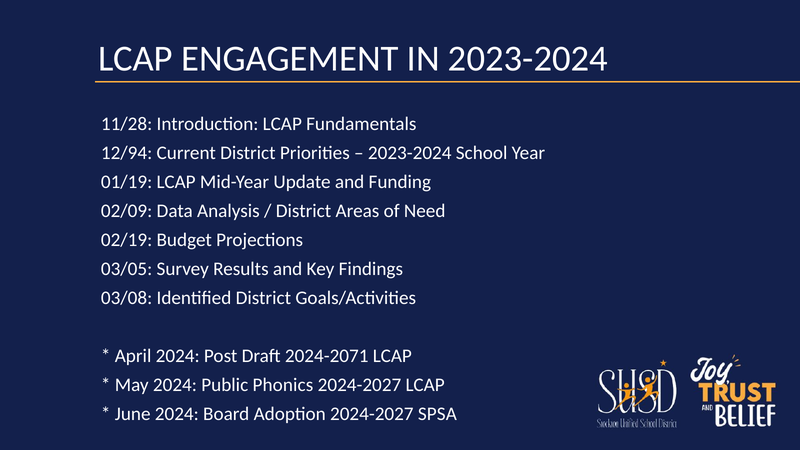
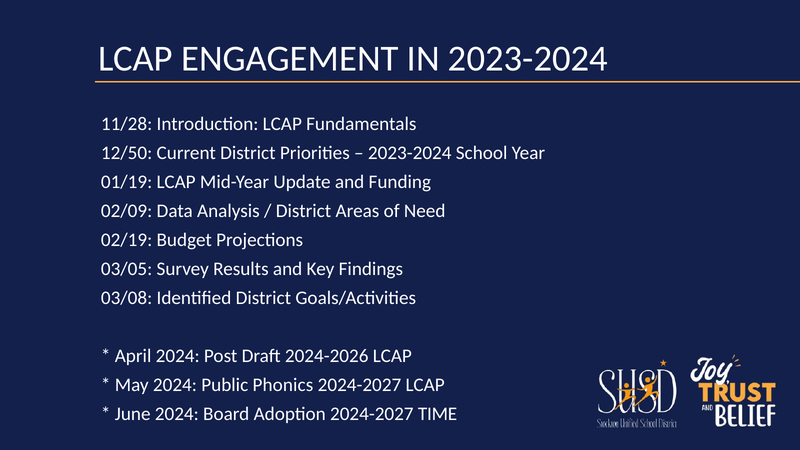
12/94: 12/94 -> 12/50
2024-2071: 2024-2071 -> 2024-2026
SPSA: SPSA -> TIME
